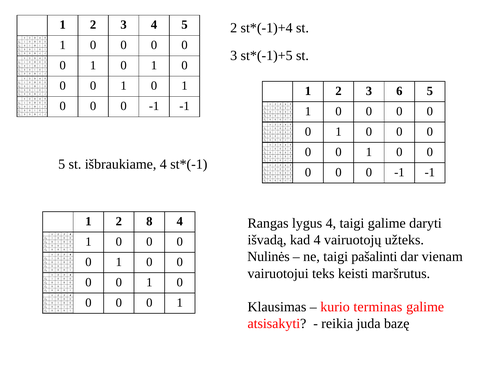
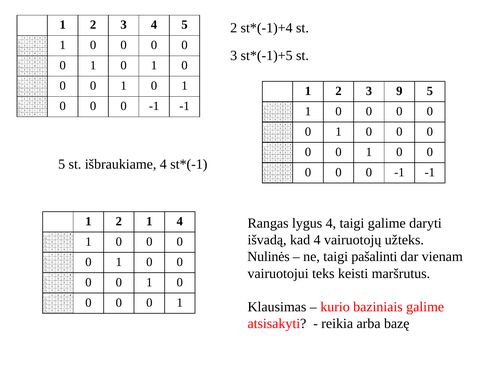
6: 6 -> 9
2 8: 8 -> 1
terminas: terminas -> baziniais
juda: juda -> arba
